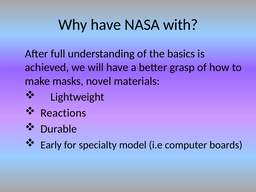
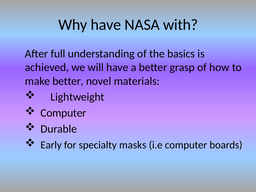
make masks: masks -> better
Reactions at (63, 113): Reactions -> Computer
model: model -> masks
